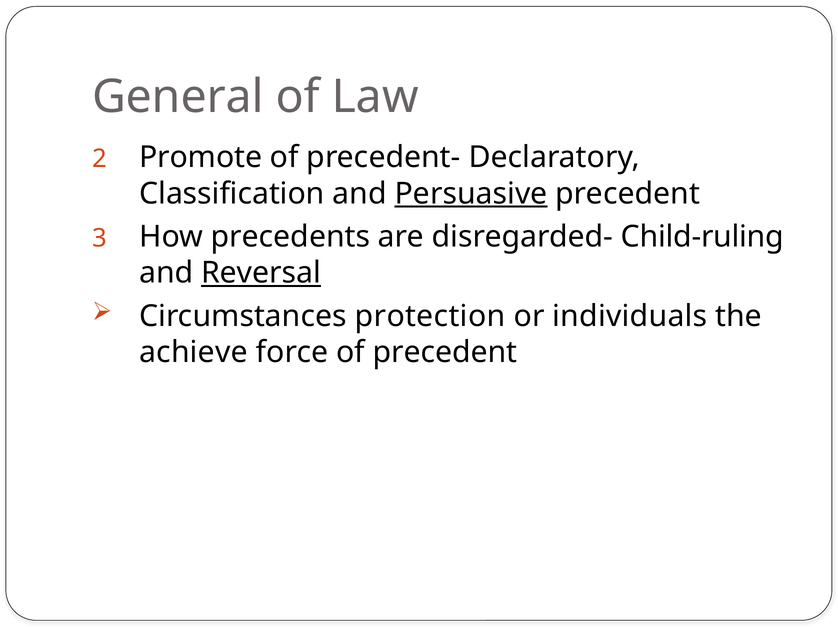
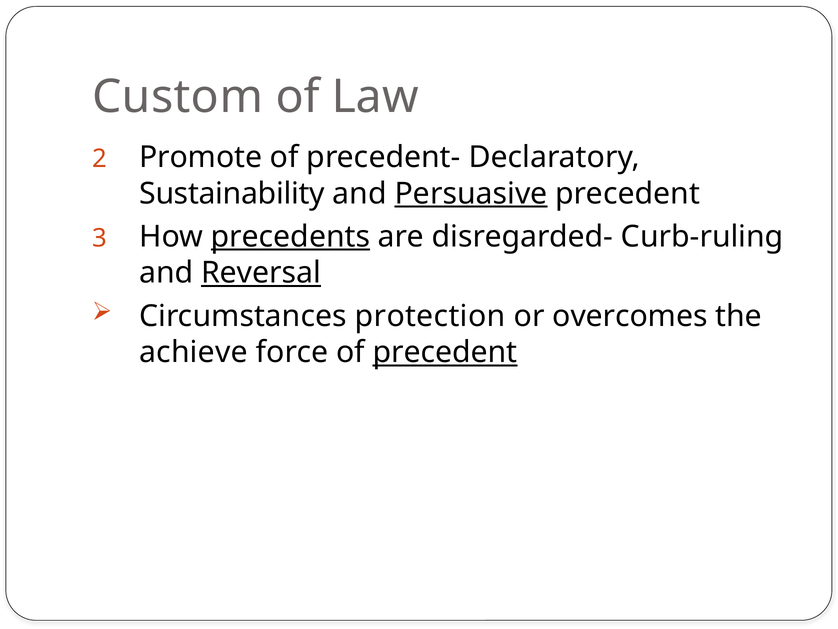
General: General -> Custom
Classification: Classification -> Sustainability
precedents underline: none -> present
Child-ruling: Child-ruling -> Curb-ruling
individuals: individuals -> overcomes
precedent at (445, 352) underline: none -> present
